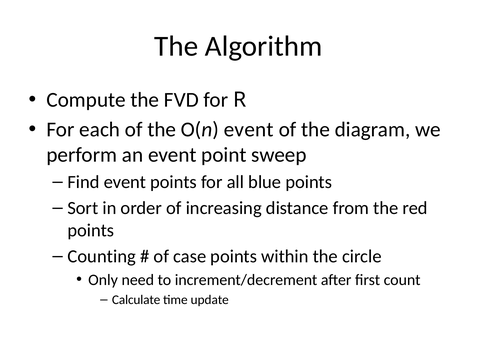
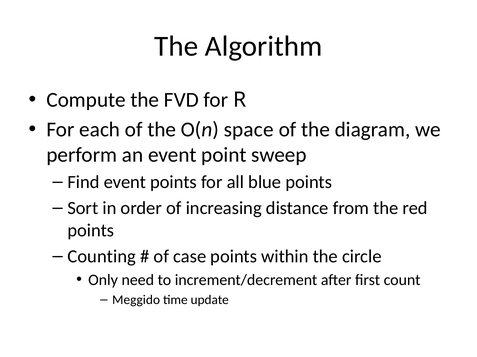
O(n event: event -> space
Calculate: Calculate -> Meggido
